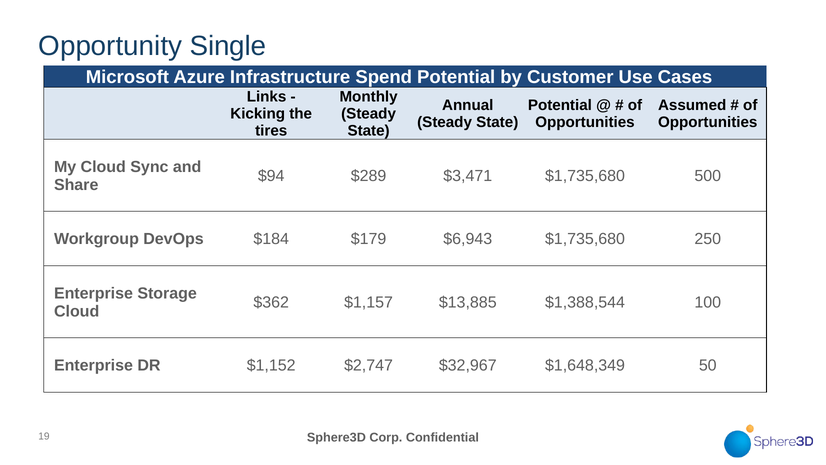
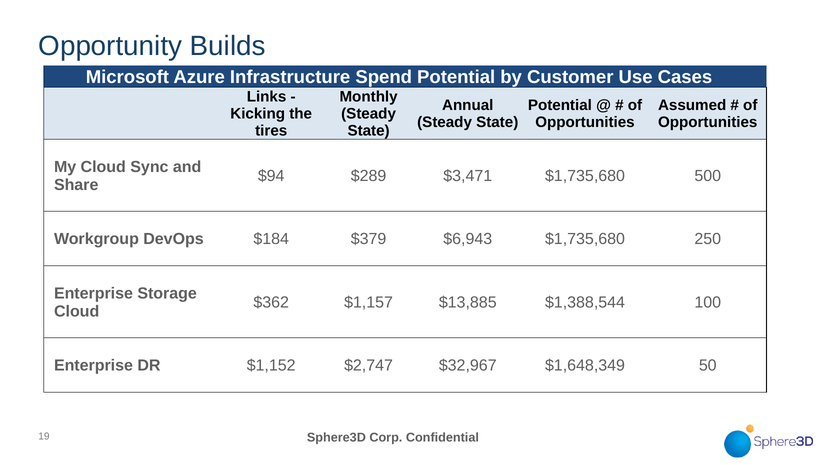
Single: Single -> Builds
$179: $179 -> $379
